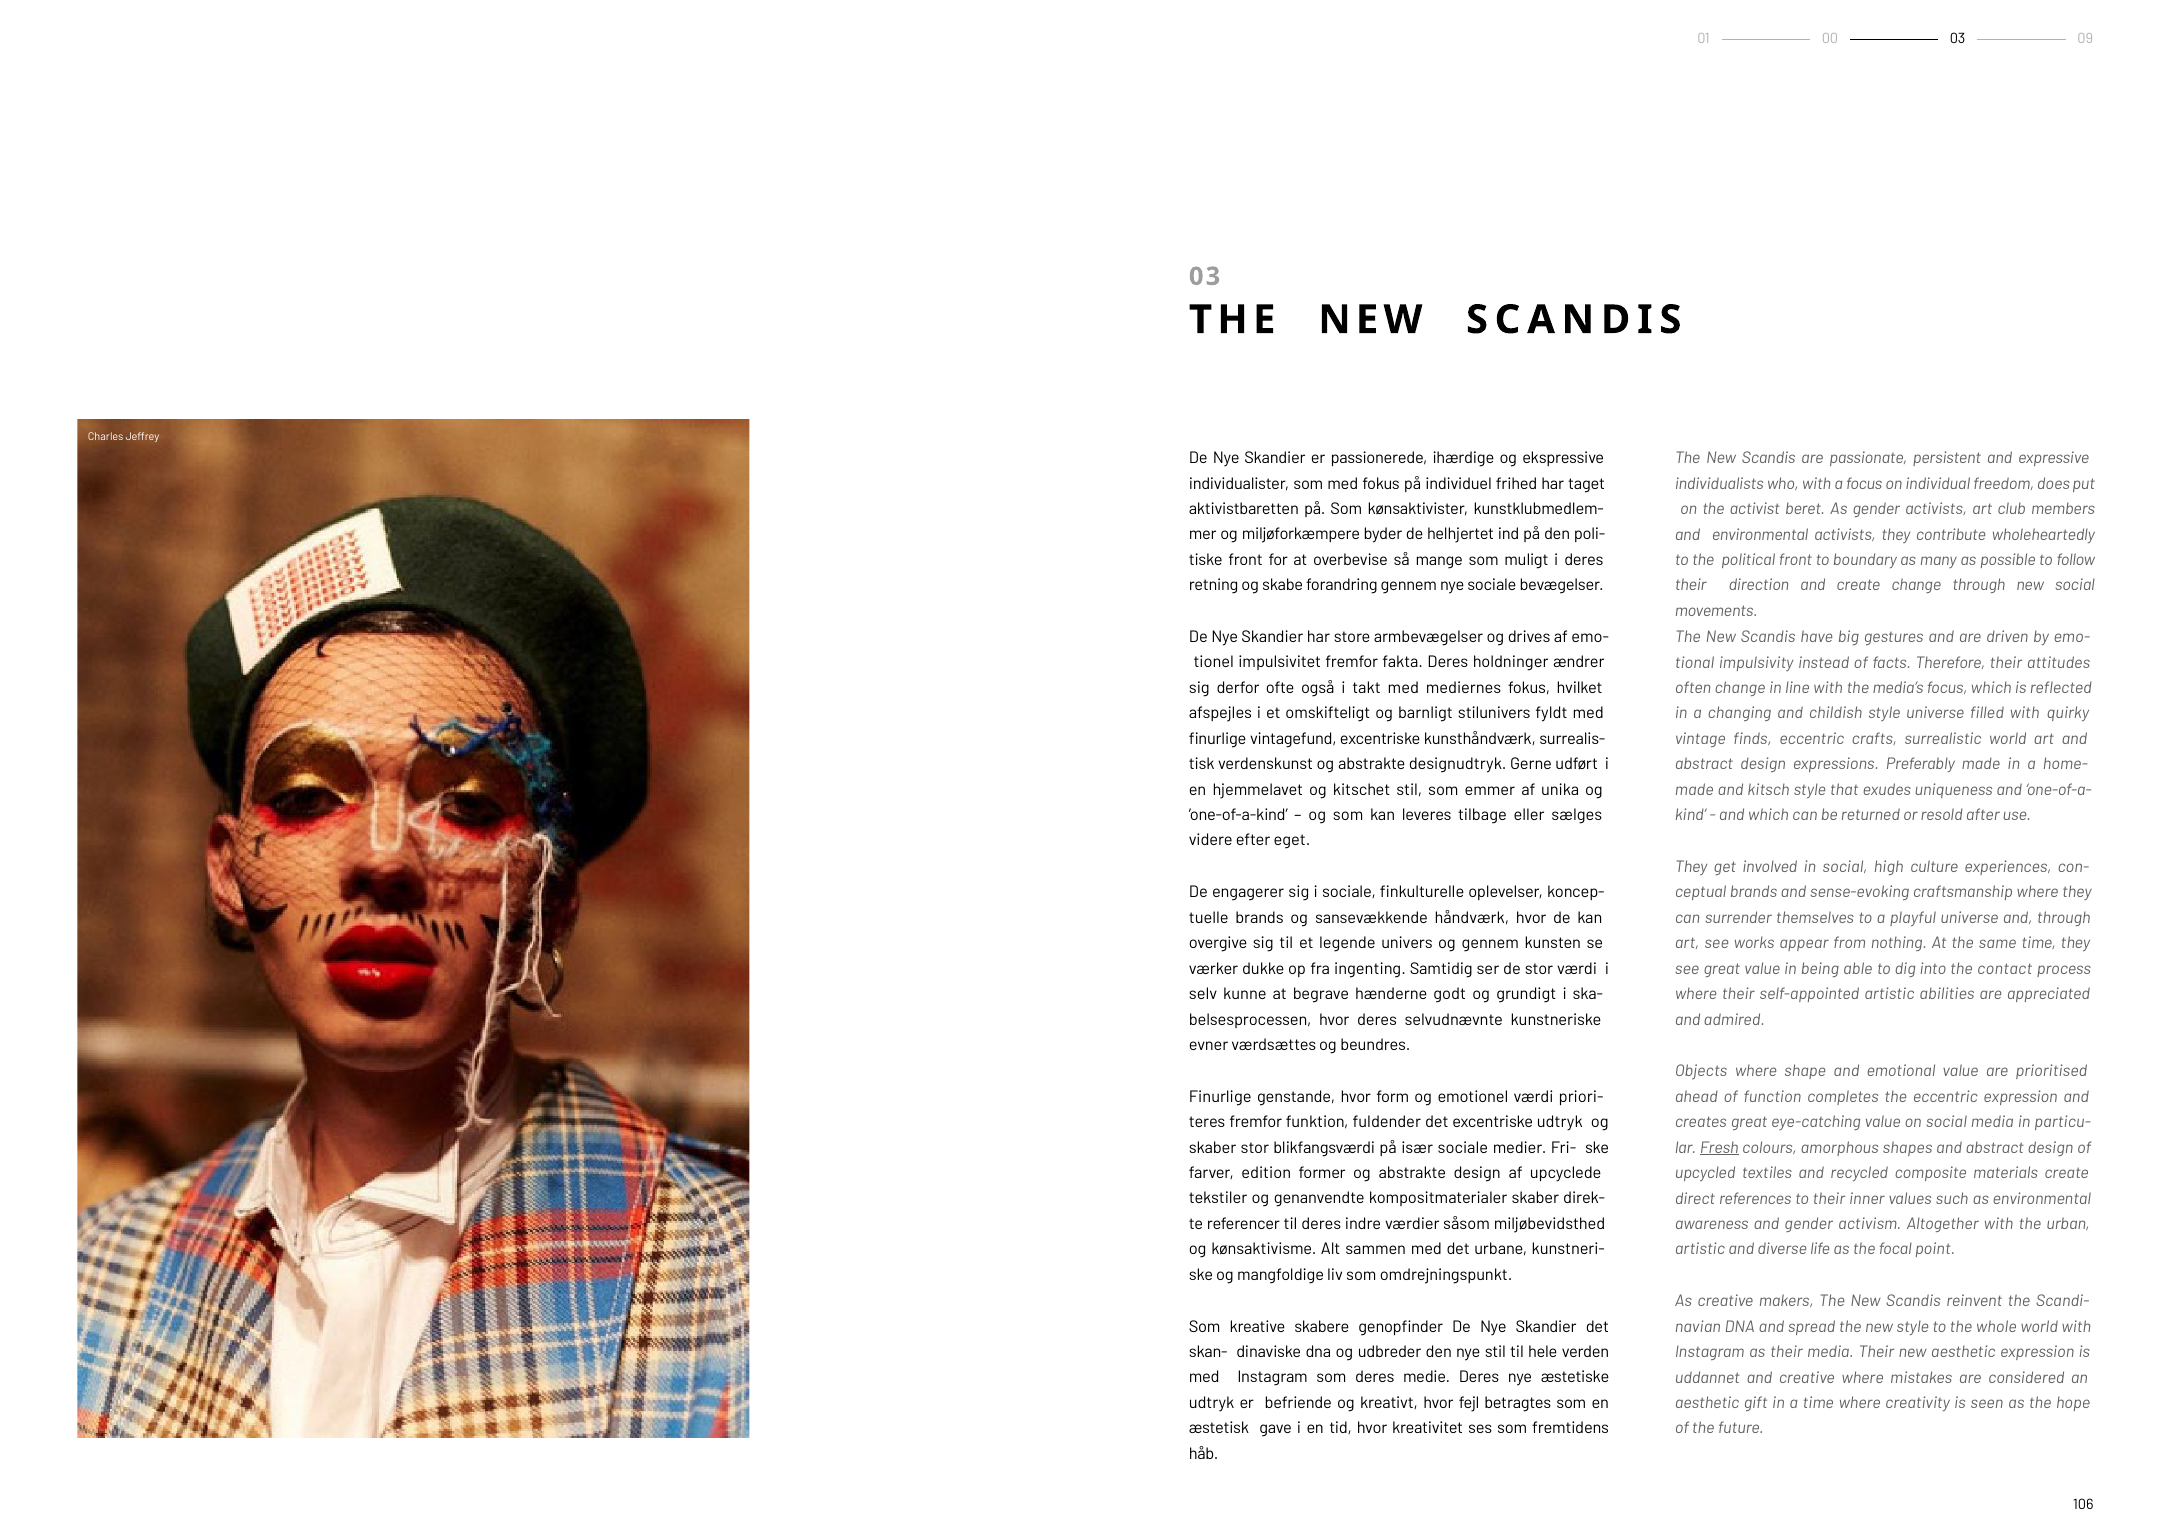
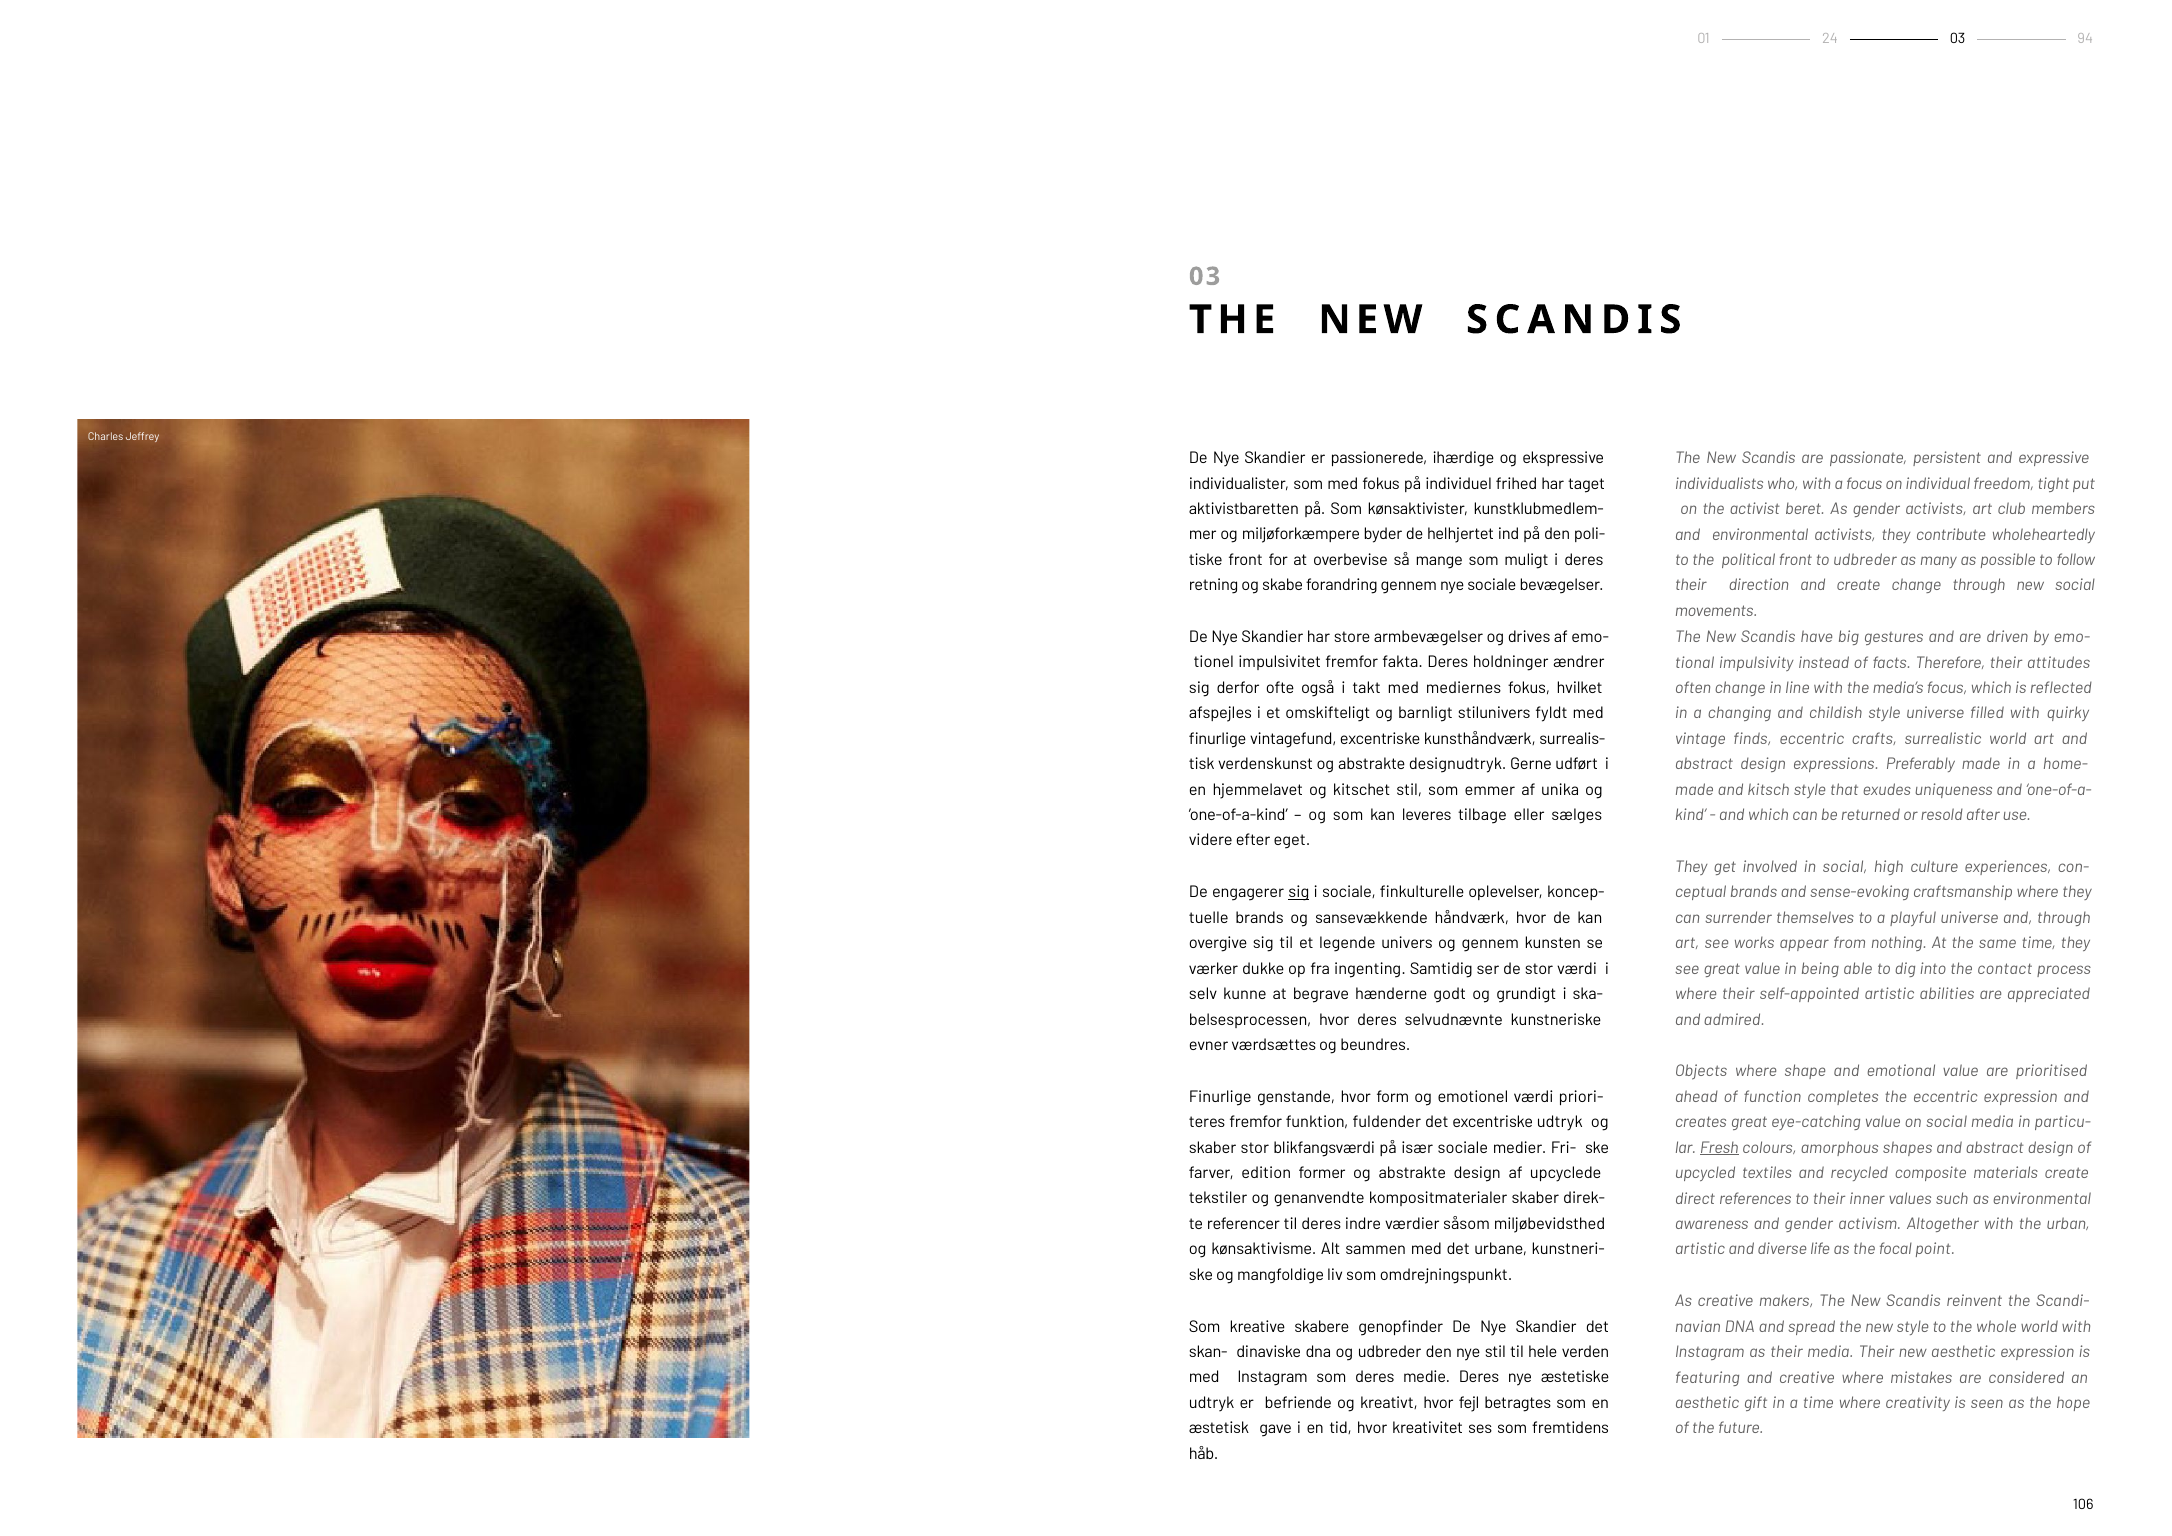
00: 00 -> 24
09: 09 -> 94
does: does -> tight
to boundary: boundary -> udbreder
sig at (1299, 892) underline: none -> present
uddannet: uddannet -> featuring
